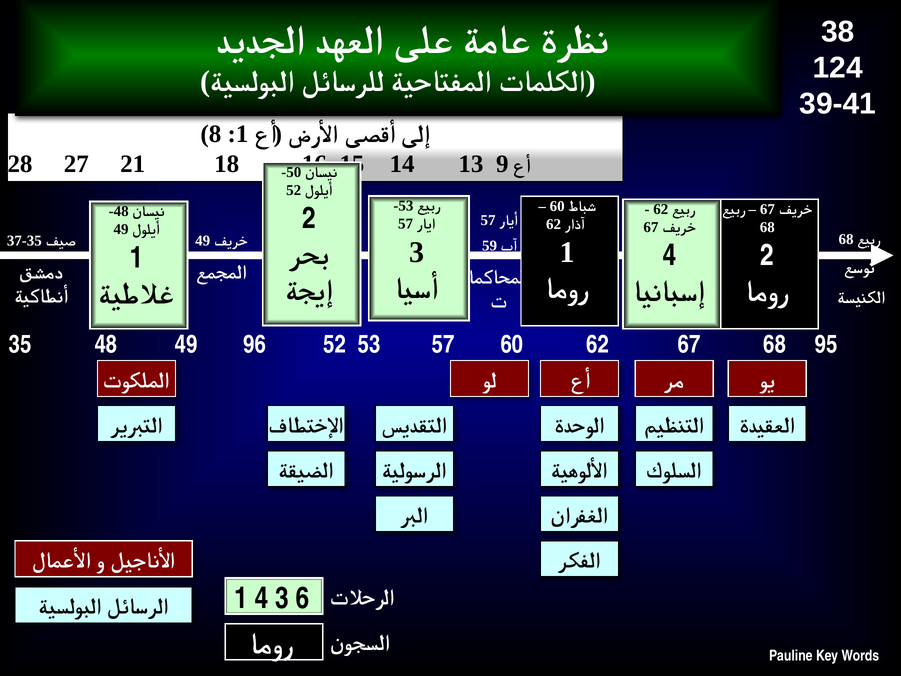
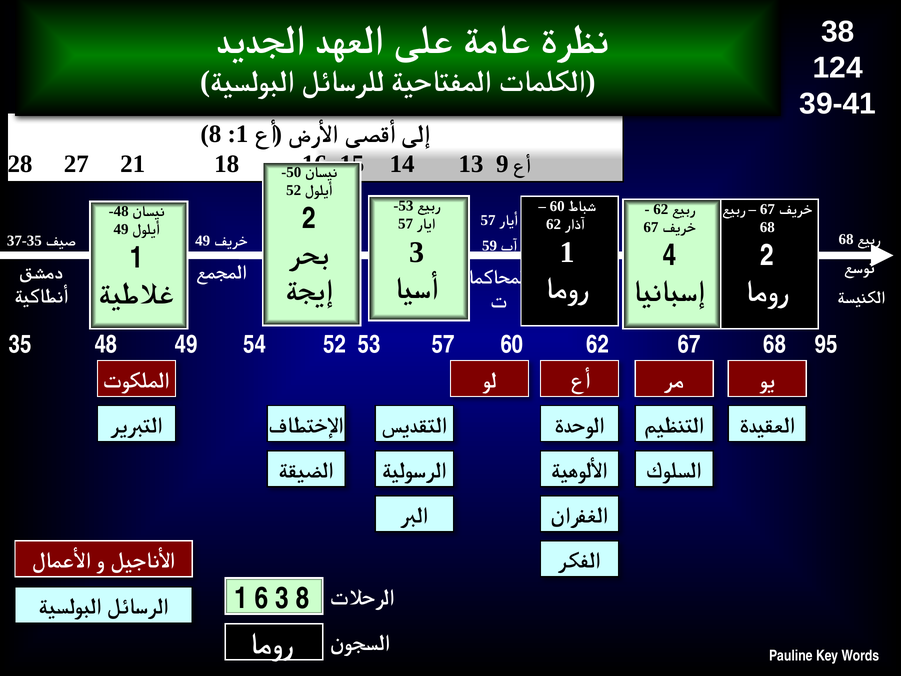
96: 96 -> 54
1 4: 4 -> 6
3 6: 6 -> 8
